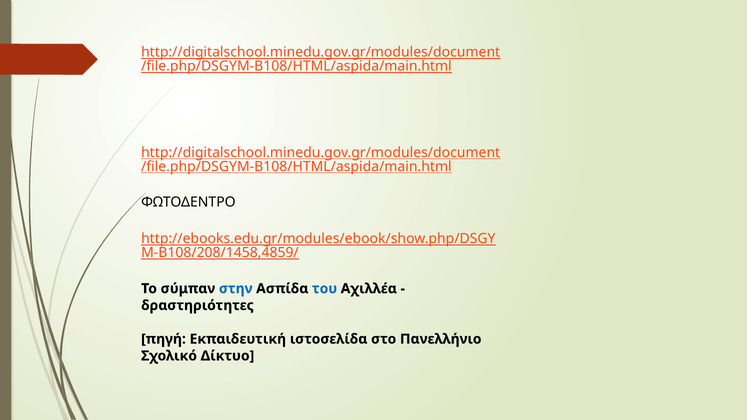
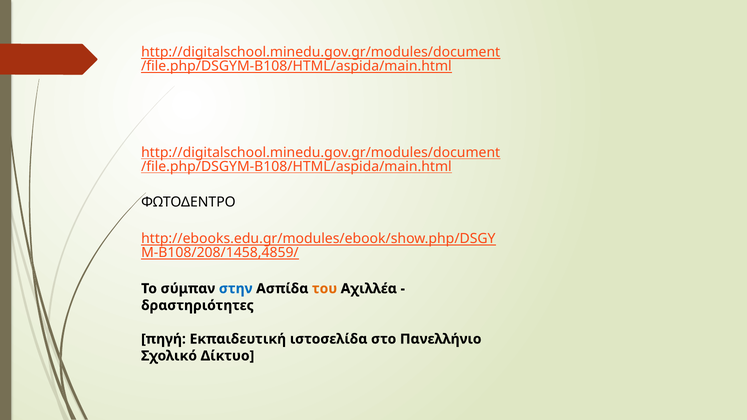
του colour: blue -> orange
